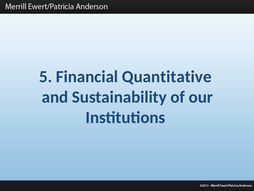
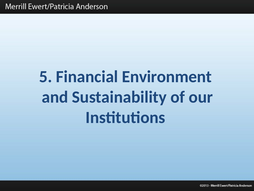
Quantitative: Quantitative -> Environment
